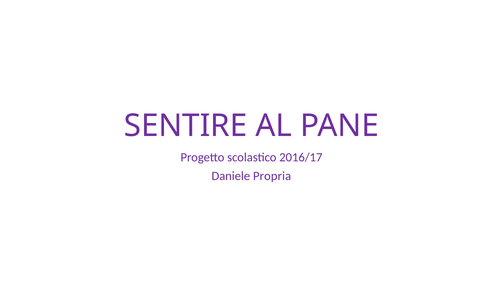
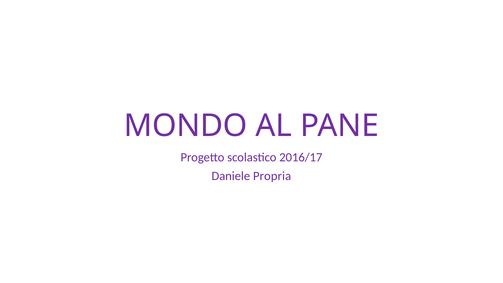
SENTIRE: SENTIRE -> MONDO
